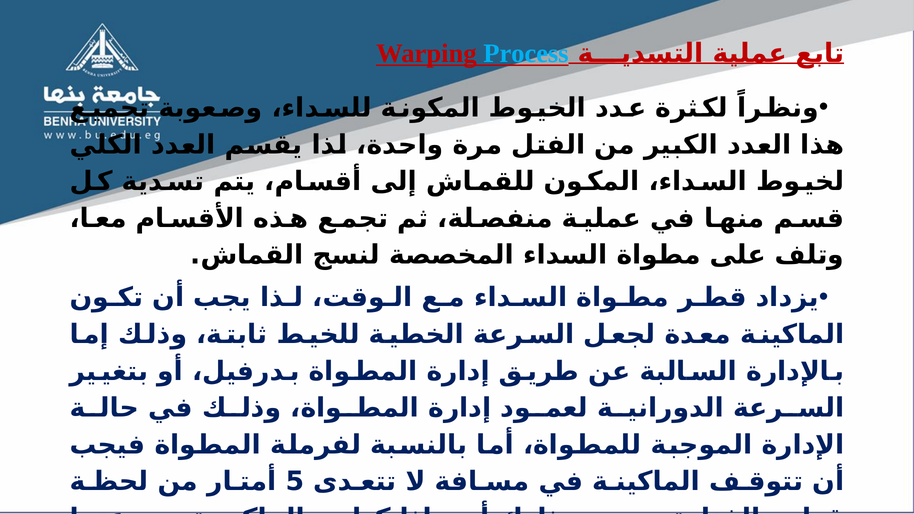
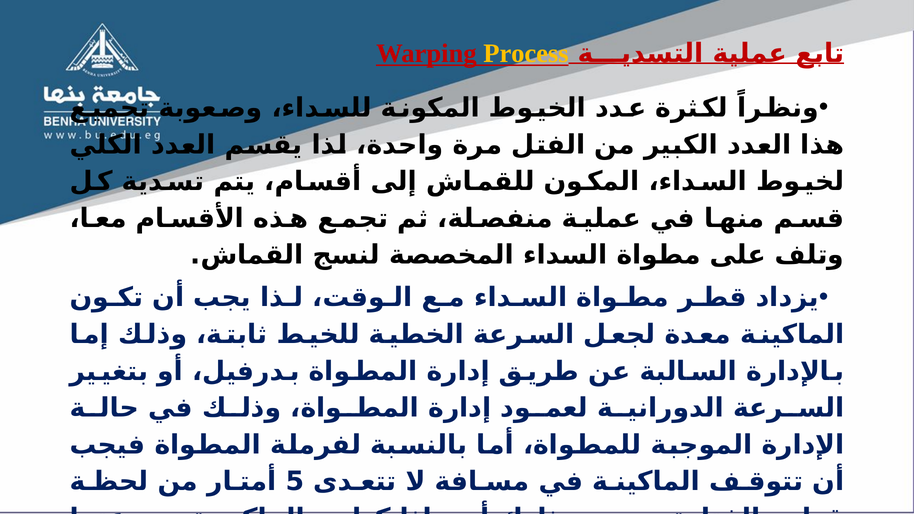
Process colour: light blue -> yellow
